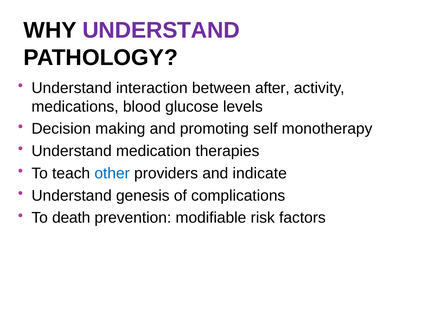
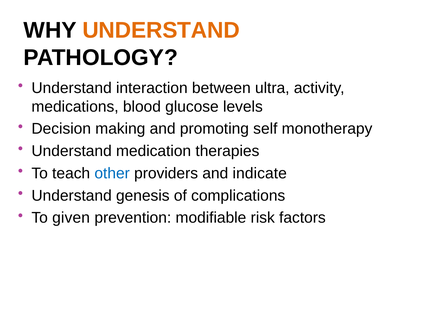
UNDERSTAND at (161, 30) colour: purple -> orange
after: after -> ultra
death: death -> given
